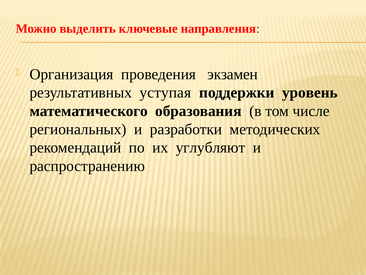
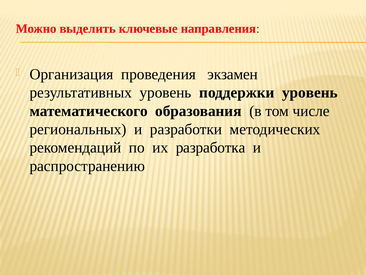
результативных уступая: уступая -> уровень
углубляют: углубляют -> разработка
